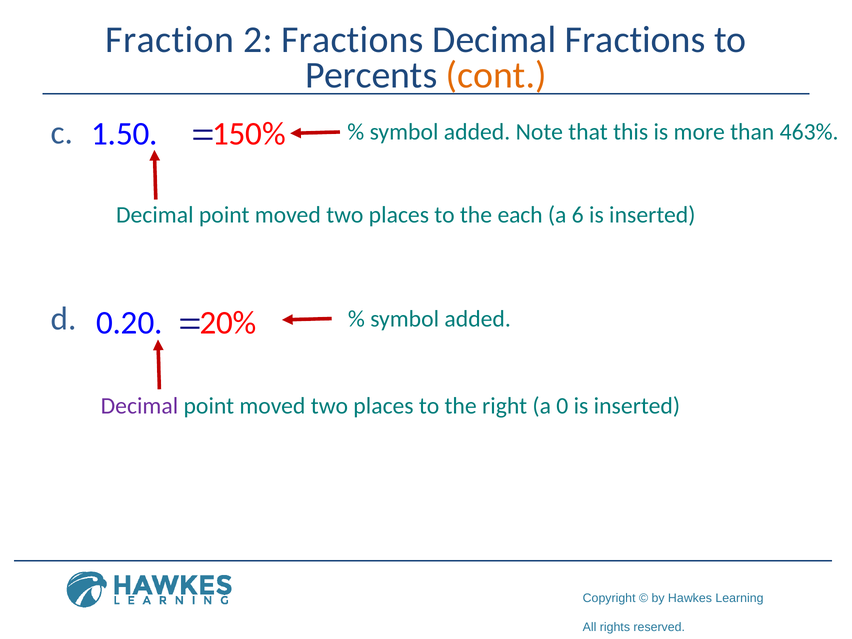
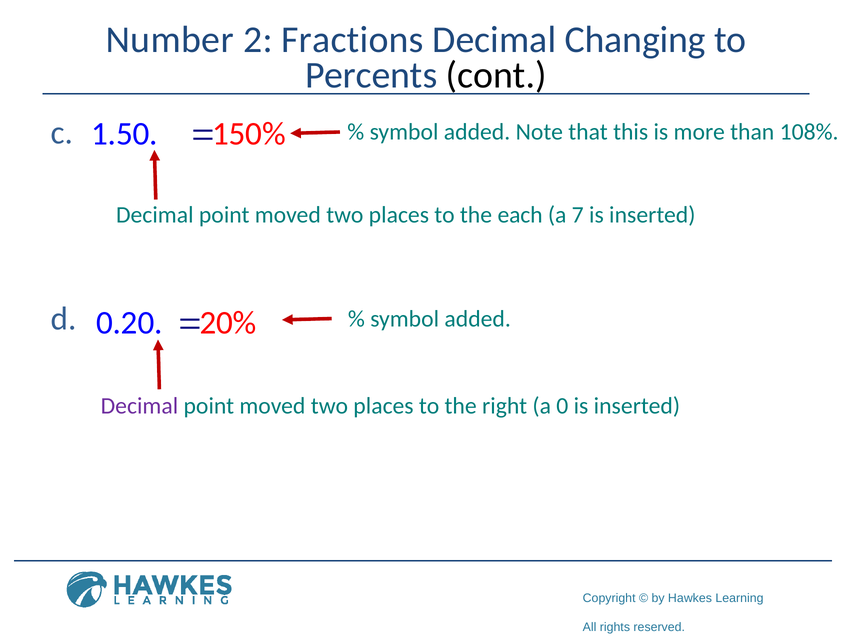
Fraction: Fraction -> Number
Decimal Fractions: Fractions -> Changing
cont colour: orange -> black
463%: 463% -> 108%
6: 6 -> 7
